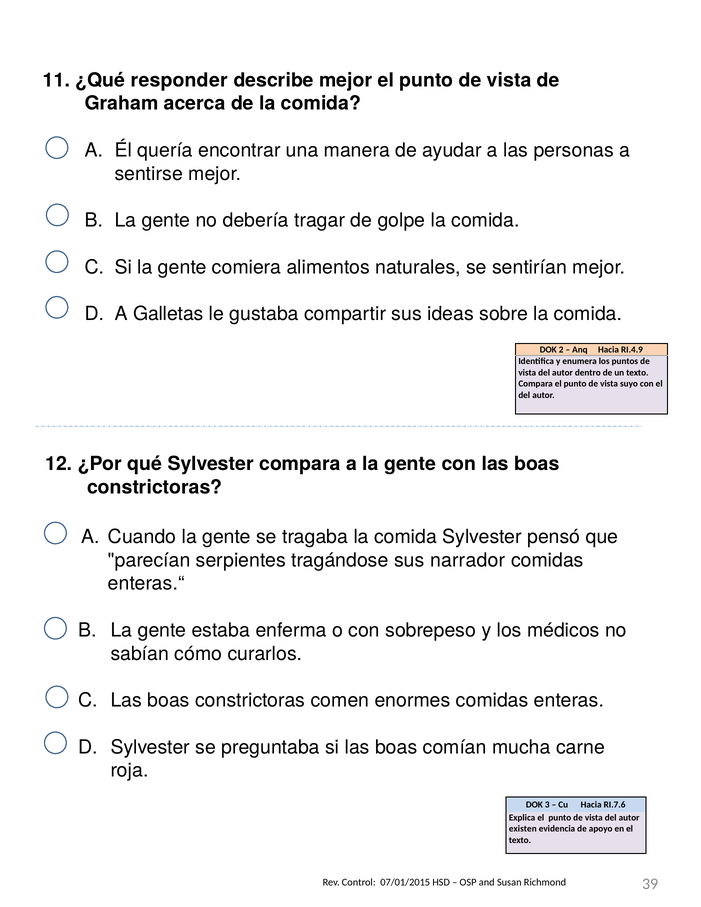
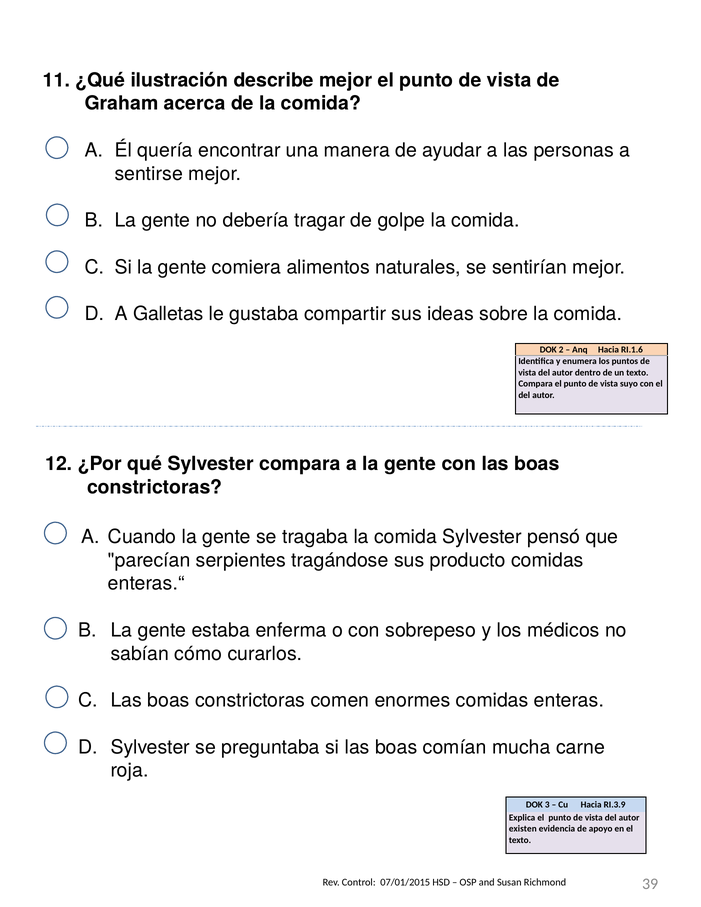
responder: responder -> ilustración
RI.4.9: RI.4.9 -> RI.1.6
narrador: narrador -> producto
RI.7.6: RI.7.6 -> RI.3.9
